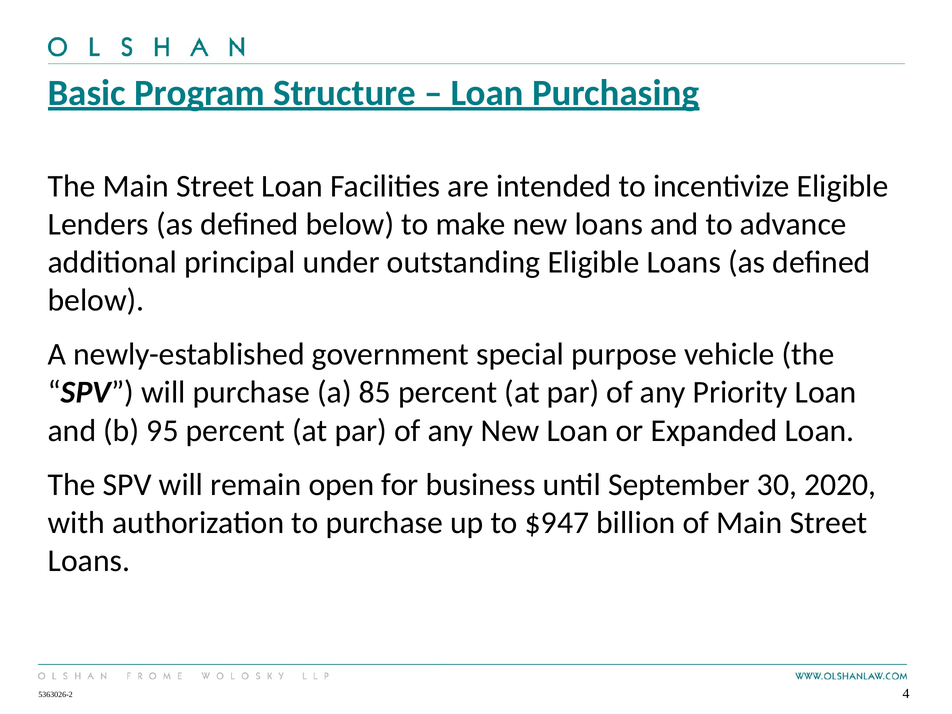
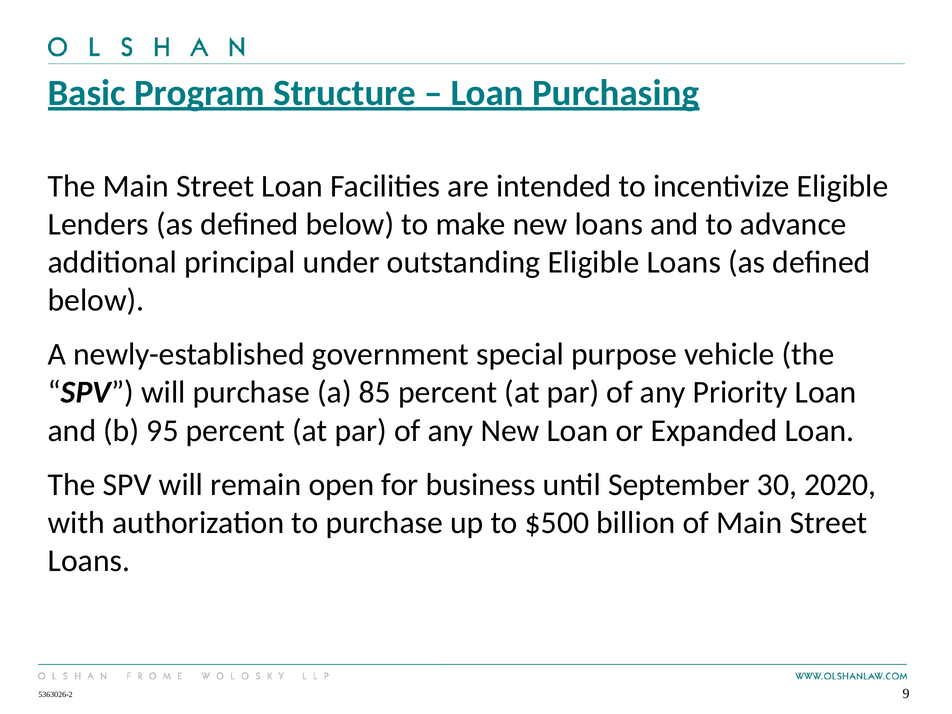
$947: $947 -> $500
4: 4 -> 9
